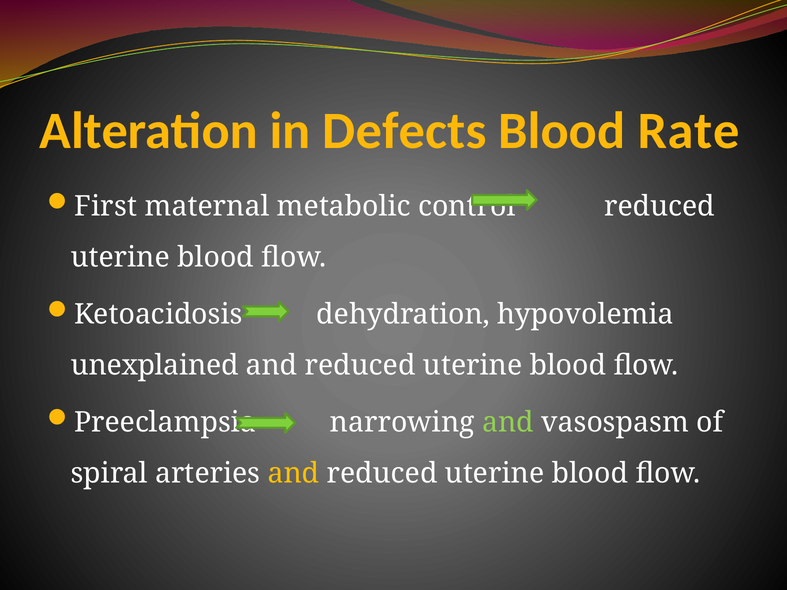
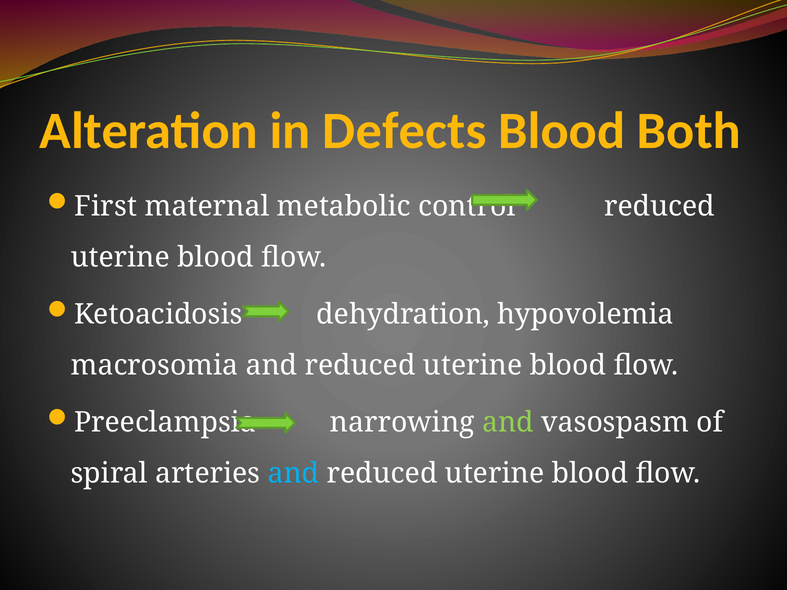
Rate: Rate -> Both
unexplained: unexplained -> macrosomia
and at (294, 473) colour: yellow -> light blue
